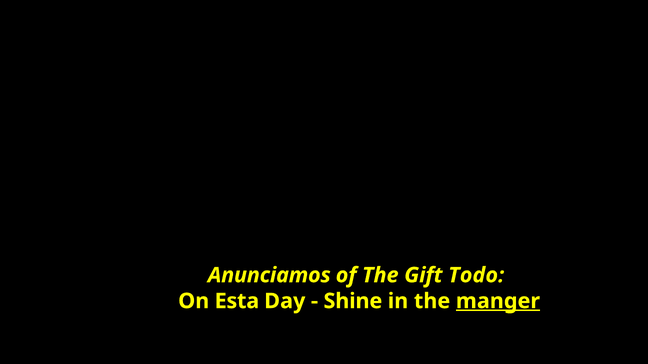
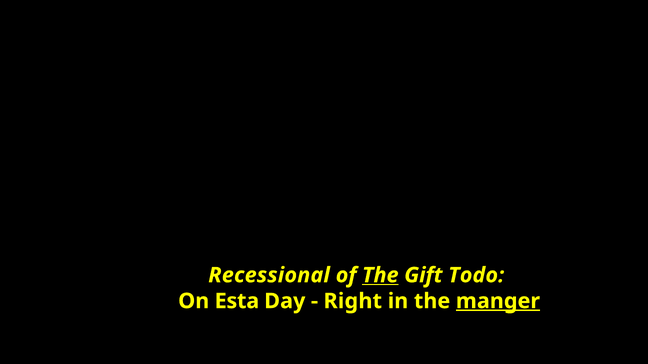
Anunciamos: Anunciamos -> Recessional
The at (380, 276) underline: none -> present
Shine: Shine -> Right
